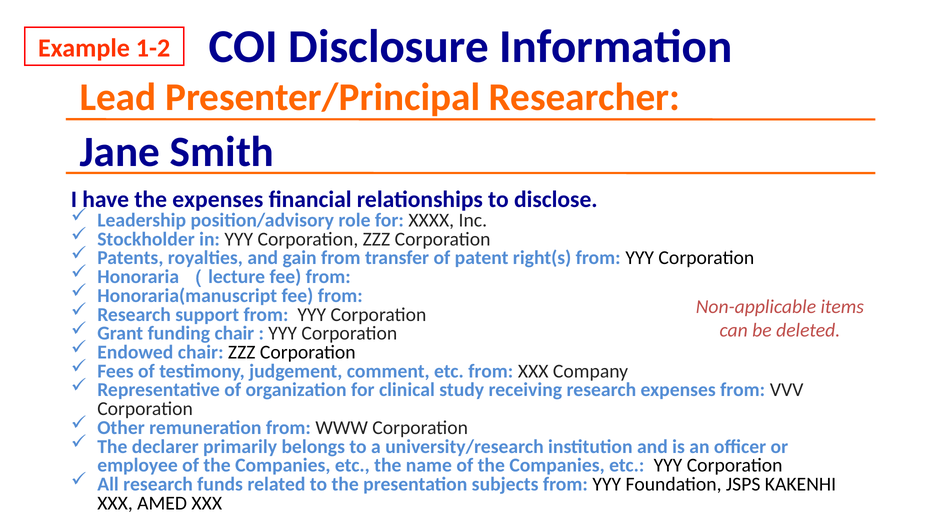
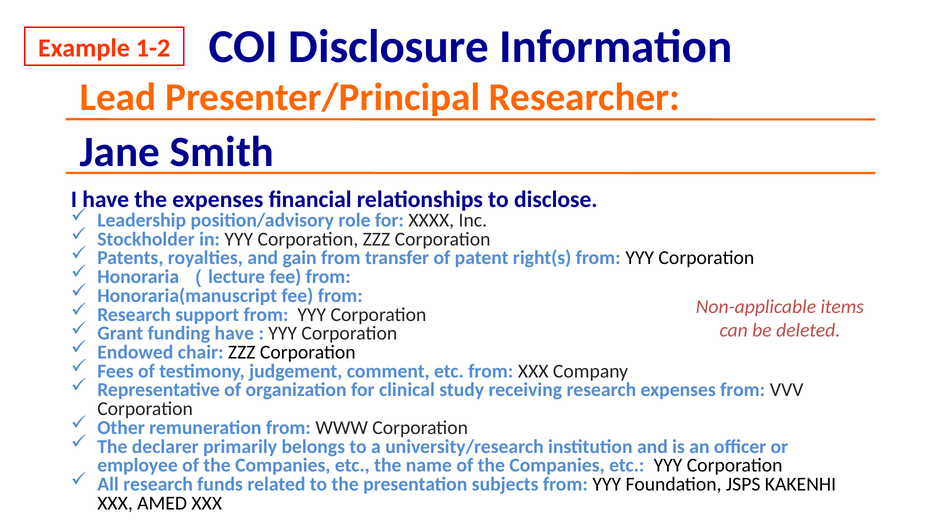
funding chair: chair -> have
